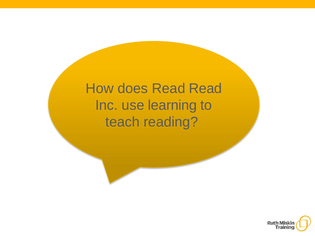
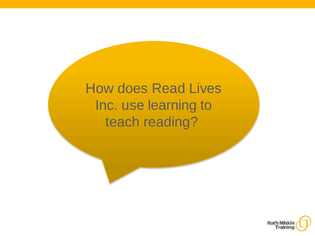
Read Read: Read -> Lives
